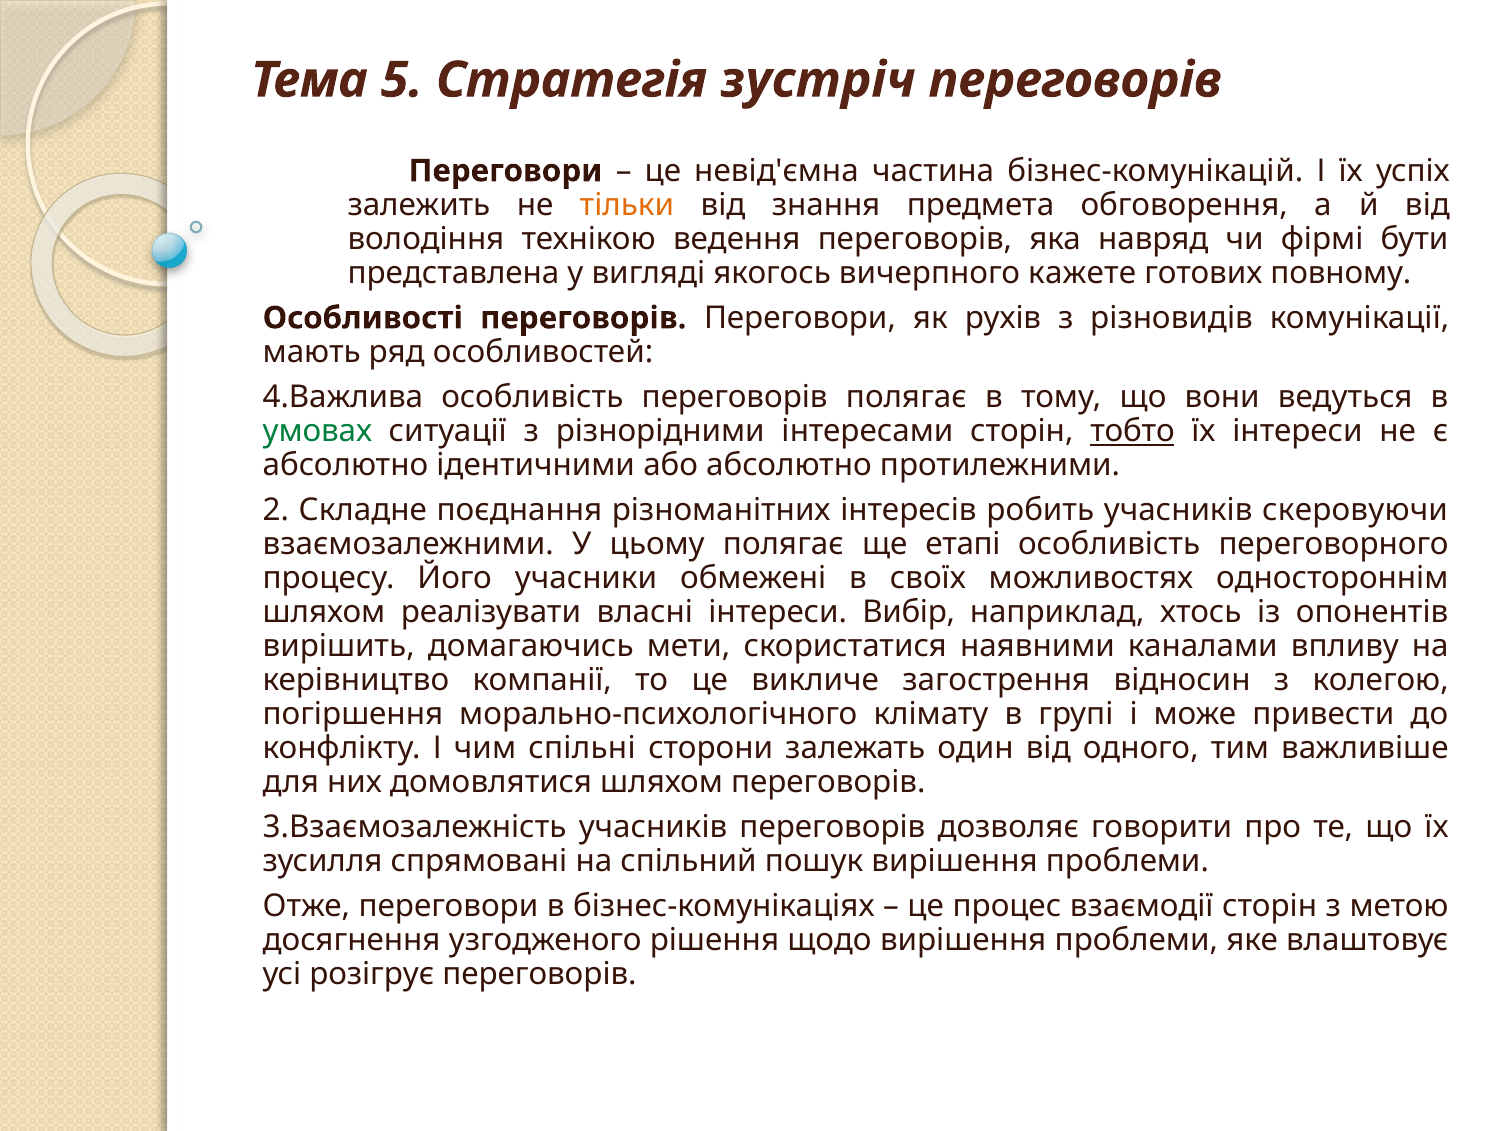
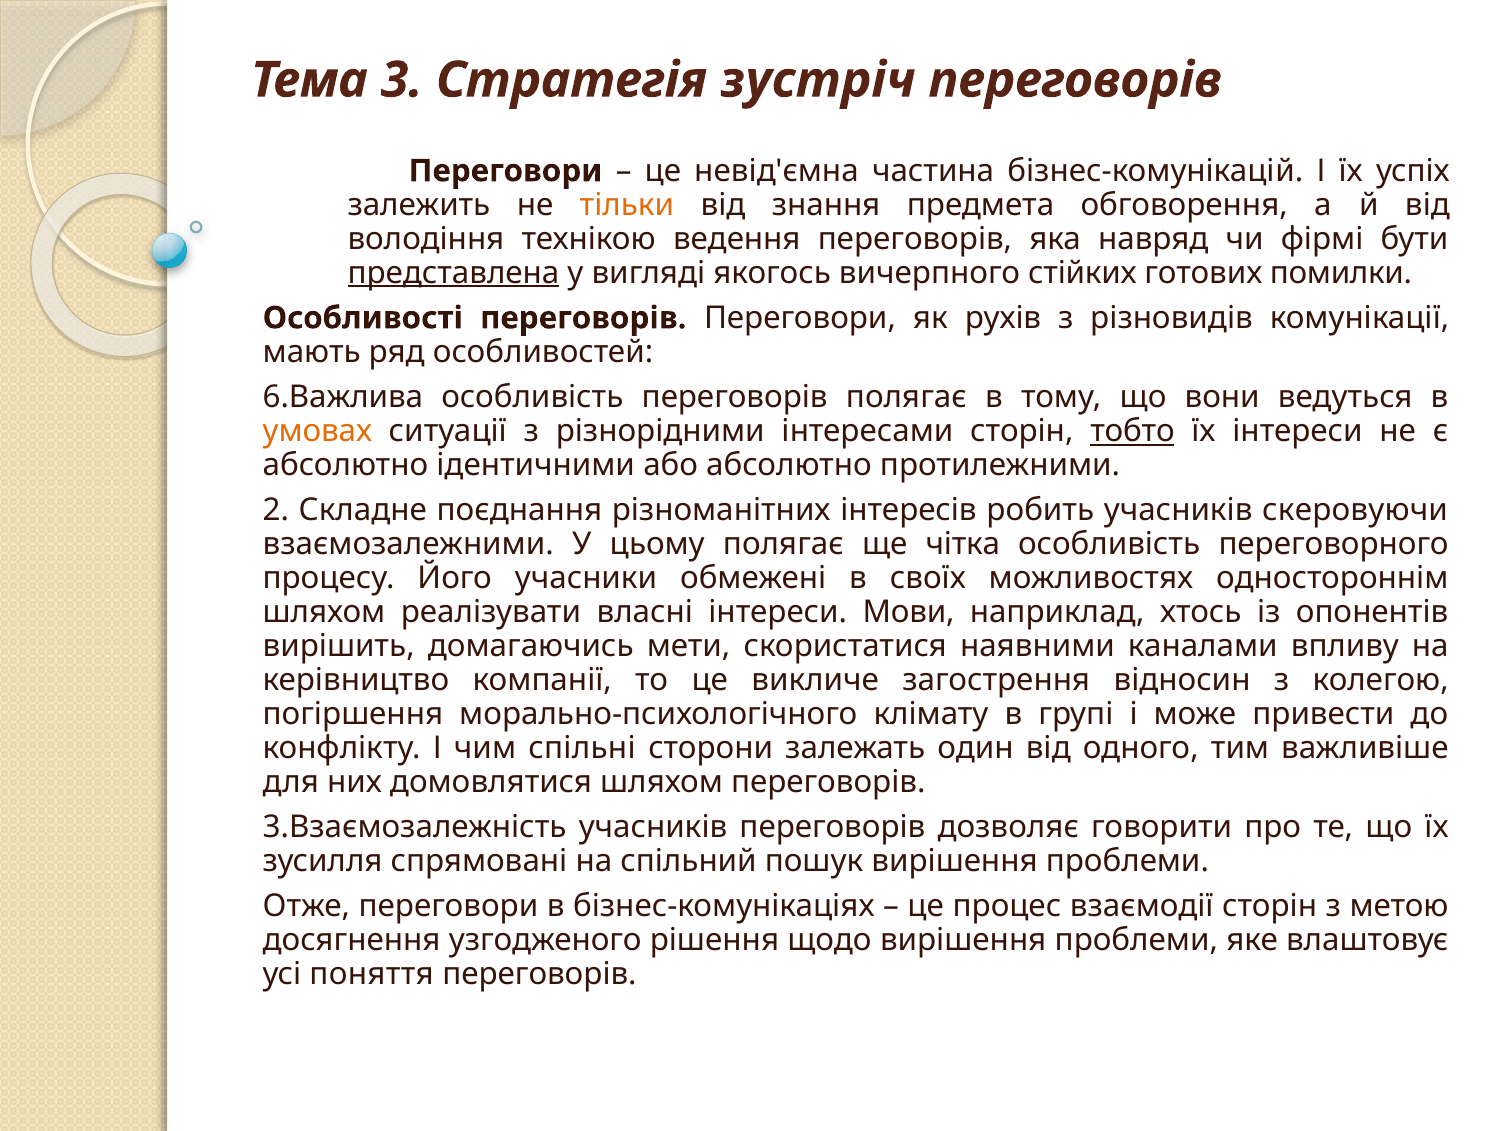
5: 5 -> 3
представлена underline: none -> present
кажете: кажете -> стійких
повному: повному -> помилки
4.Важлива: 4.Важлива -> 6.Важлива
умовах colour: green -> orange
етапі: етапі -> чітка
Вибір: Вибір -> Мови
розігрує: розігрує -> поняття
